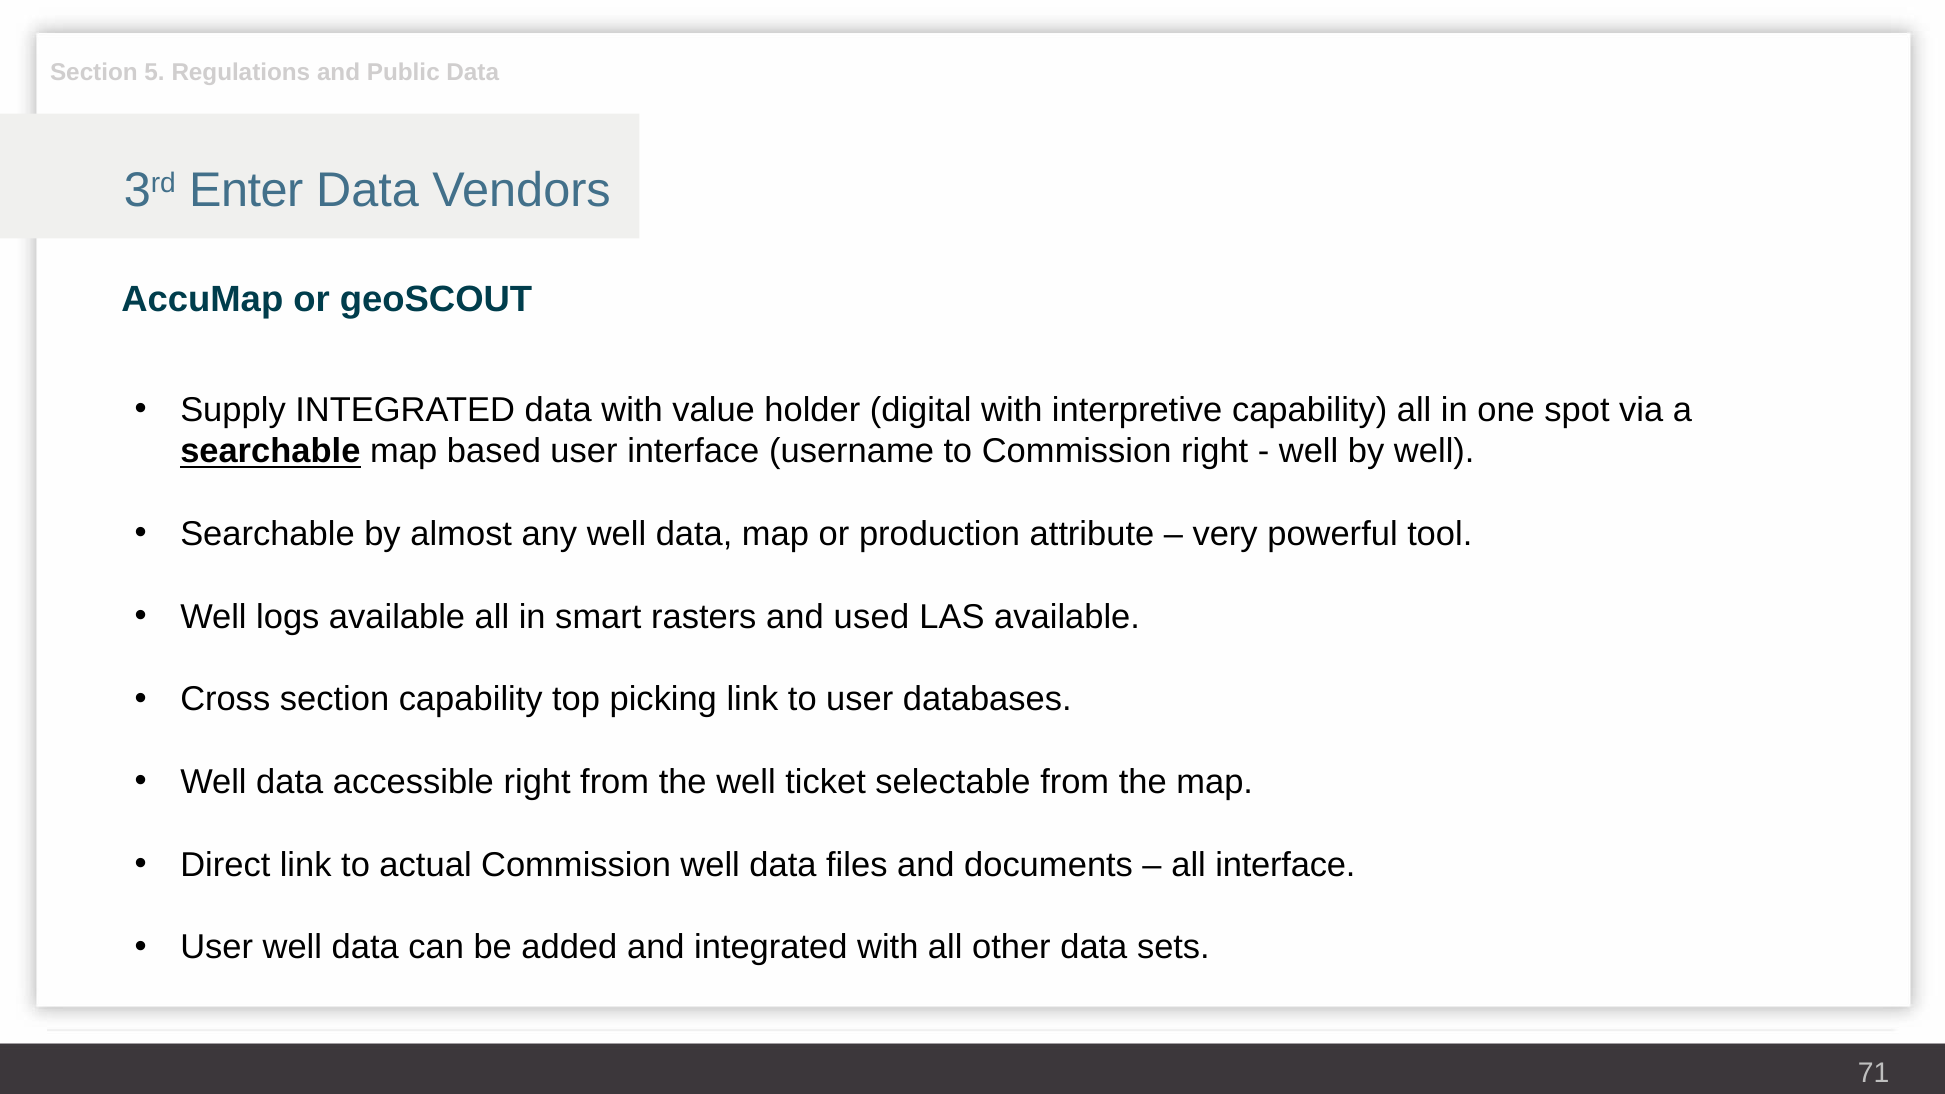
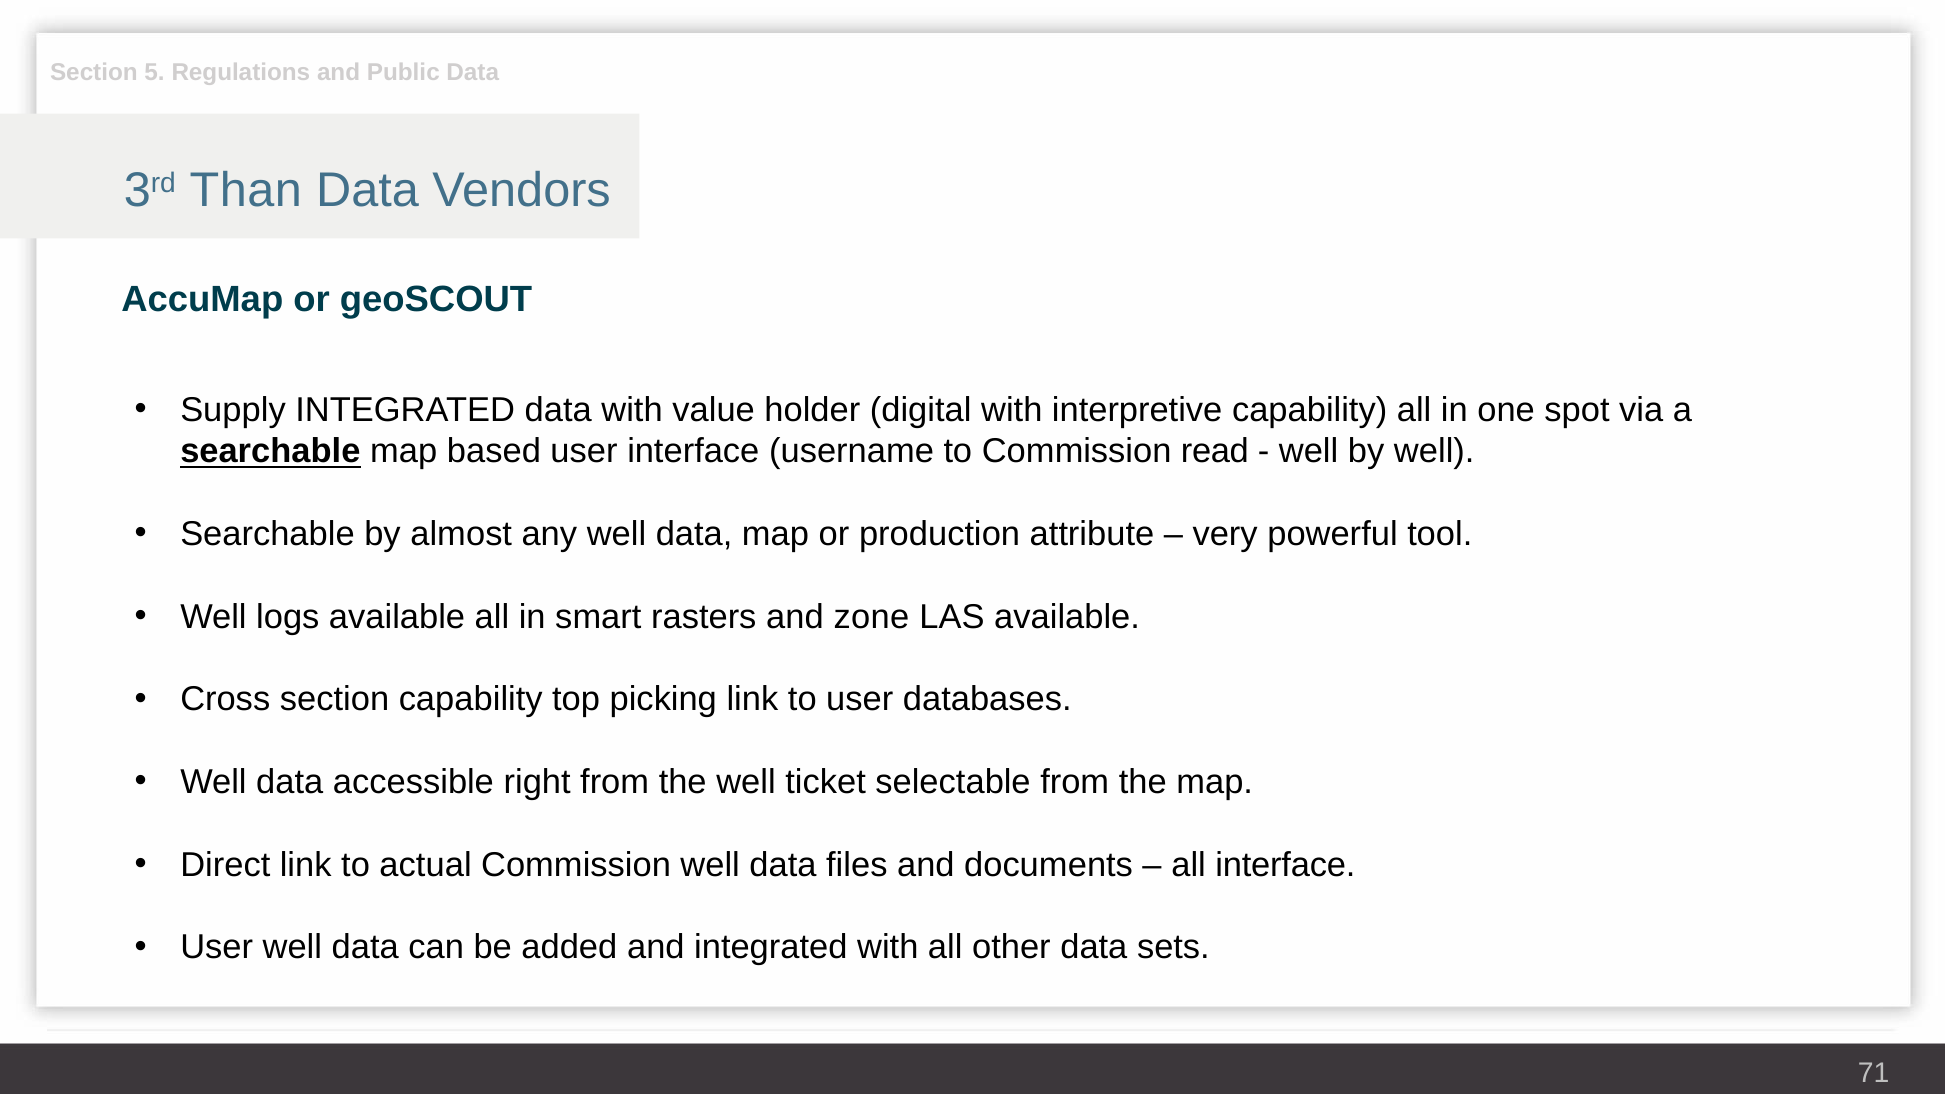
Enter: Enter -> Than
Commission right: right -> read
used: used -> zone
